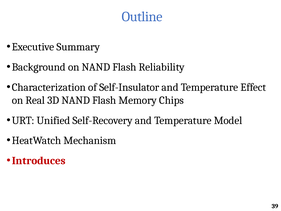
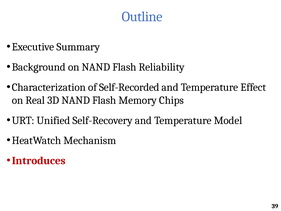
Self-Insulator: Self-Insulator -> Self-Recorded
